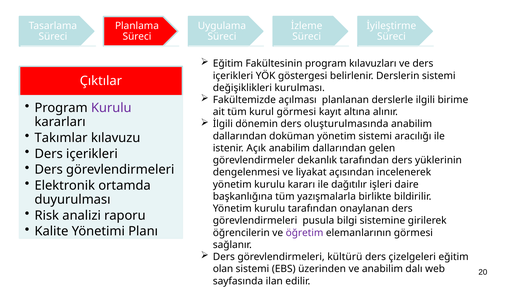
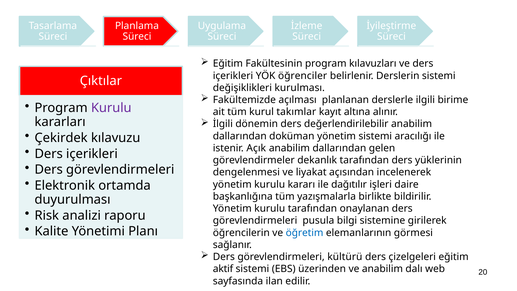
göstergesi: göstergesi -> öğrenciler
kurul görmesi: görmesi -> takımlar
oluşturulmasında: oluşturulmasında -> değerlendirilebilir
Takımlar: Takımlar -> Çekirdek
öğretim colour: purple -> blue
olan: olan -> aktif
